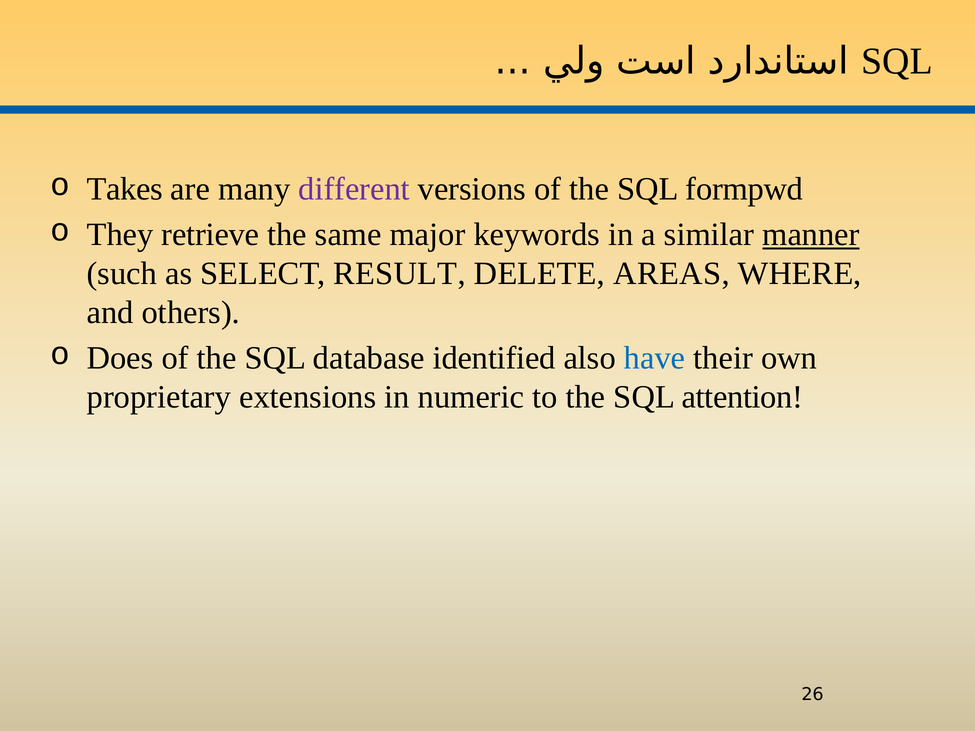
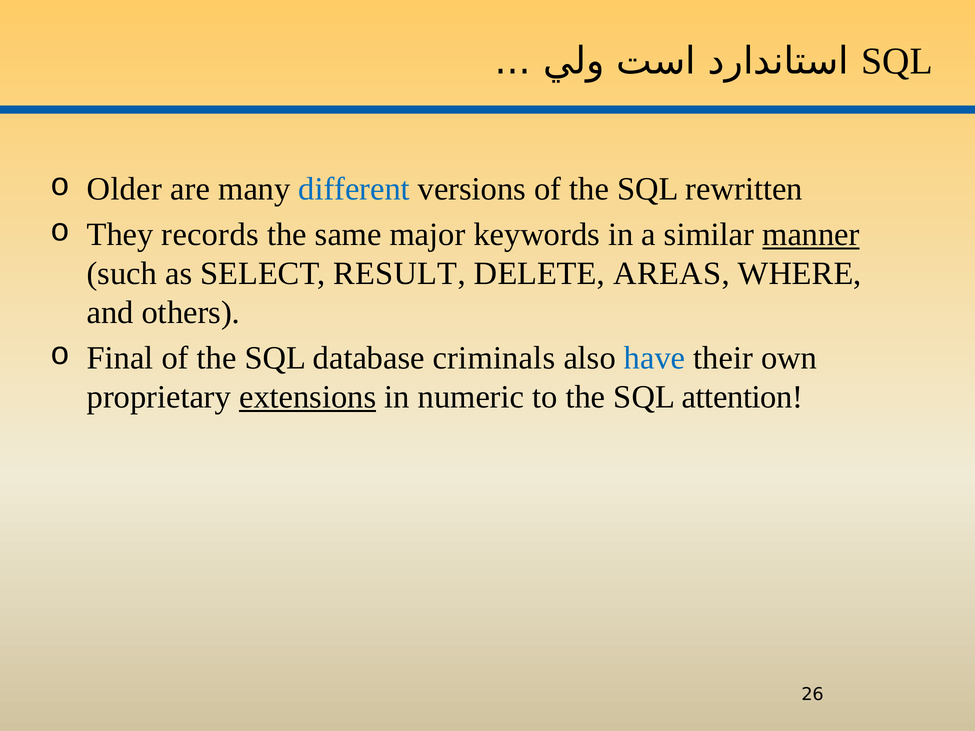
Takes: Takes -> Older
different colour: purple -> blue
formpwd: formpwd -> rewritten
retrieve: retrieve -> records
Does: Does -> Final
identified: identified -> criminals
extensions underline: none -> present
